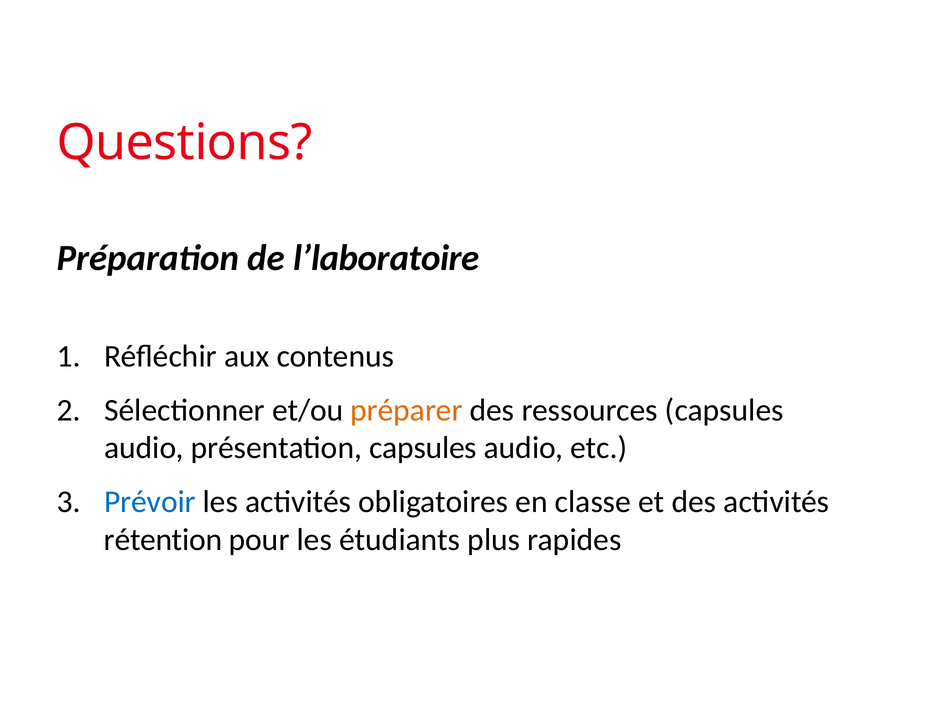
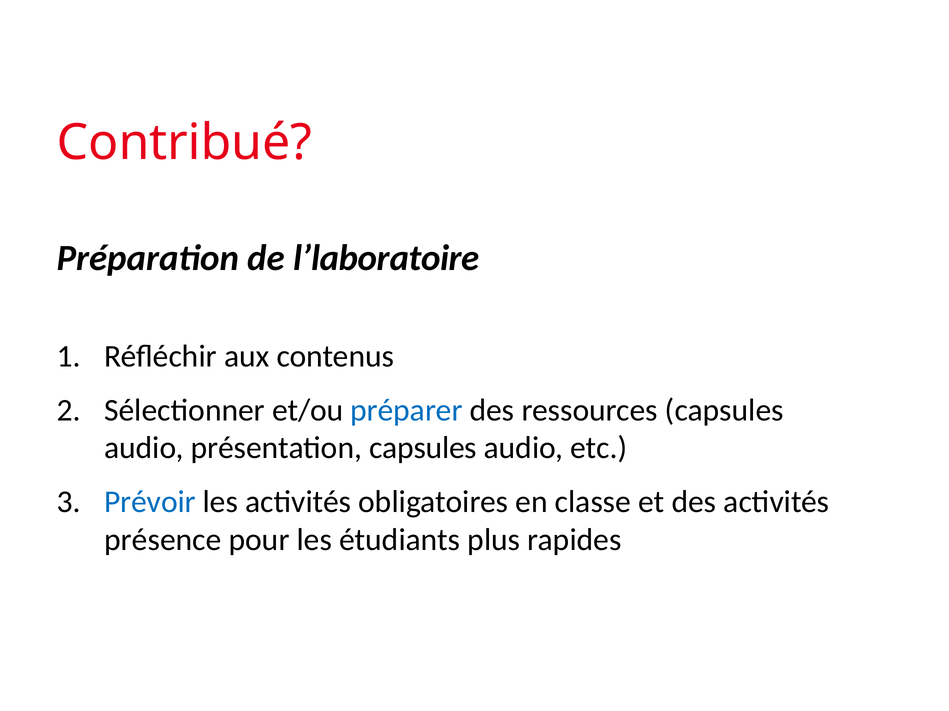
Questions: Questions -> Contribué
préparer colour: orange -> blue
rétention: rétention -> présence
